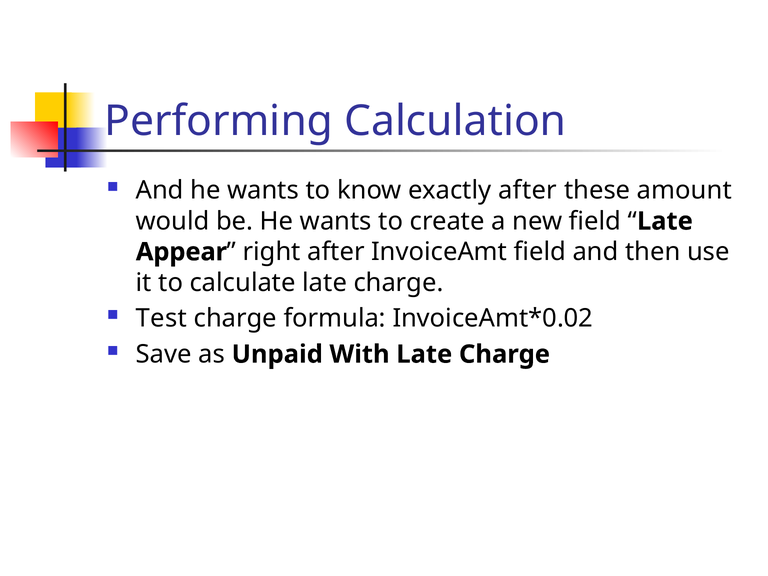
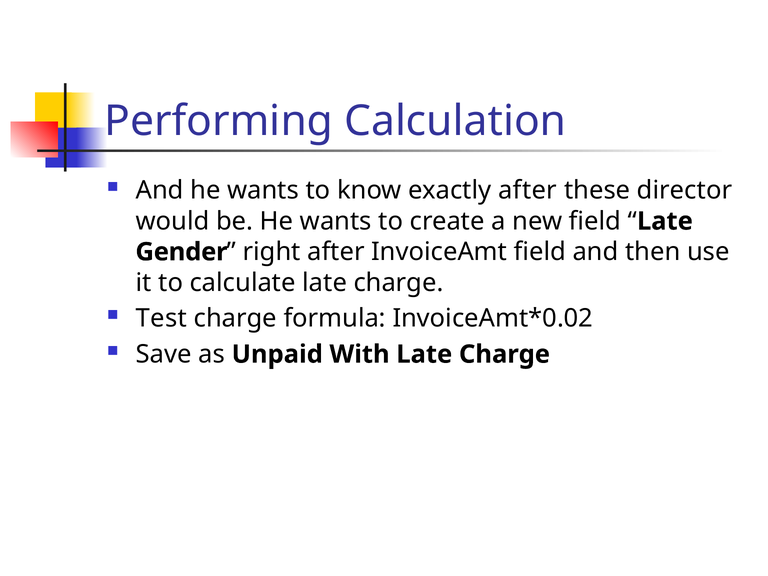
amount: amount -> director
Appear: Appear -> Gender
